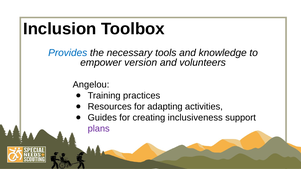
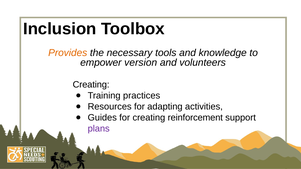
Provides colour: blue -> orange
Angelou at (91, 85): Angelou -> Creating
inclusiveness: inclusiveness -> reinforcement
